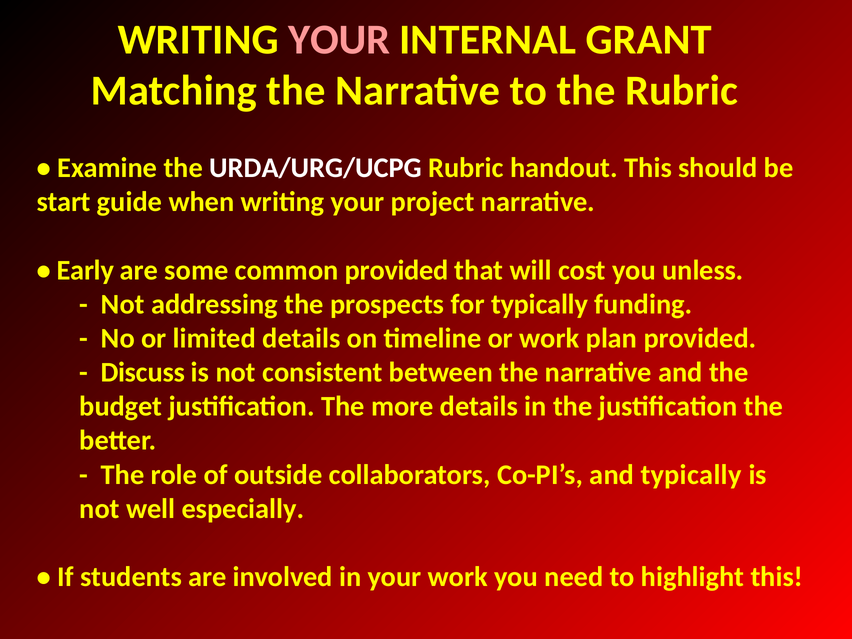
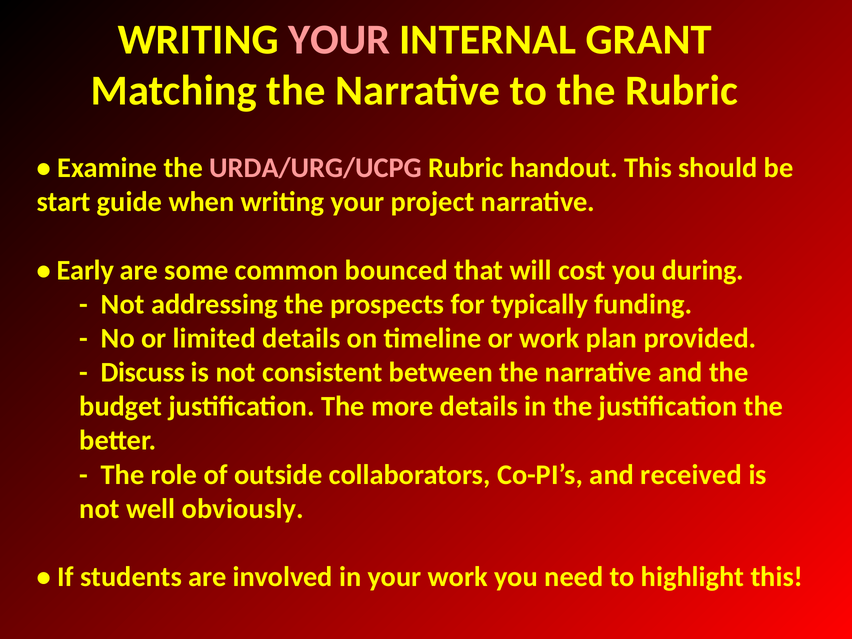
URDA/URG/UCPG colour: white -> pink
common provided: provided -> bounced
unless: unless -> during
and typically: typically -> received
especially: especially -> obviously
